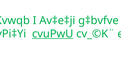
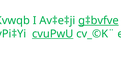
g‡bvfve underline: none -> present
